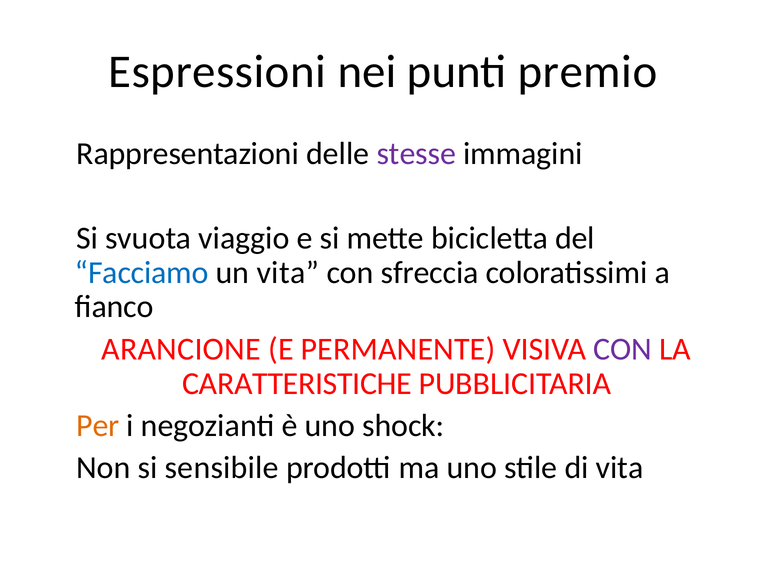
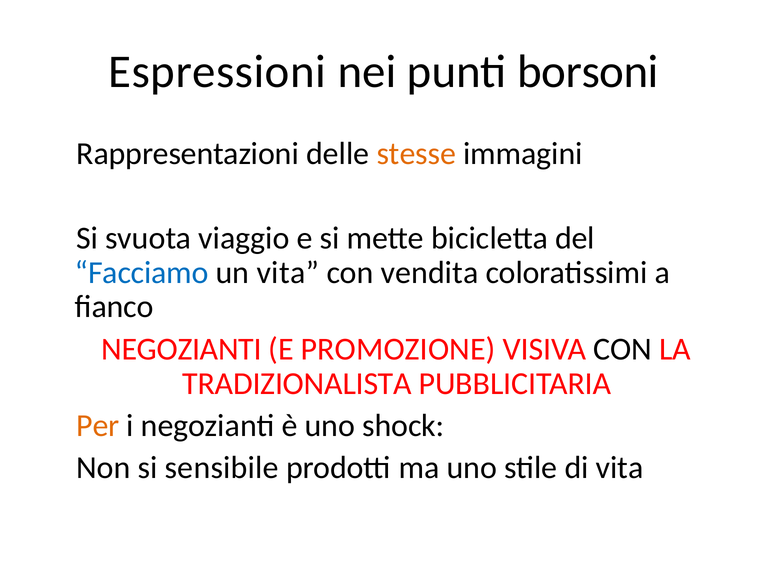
premio: premio -> borsoni
stesse colour: purple -> orange
sfreccia: sfreccia -> vendita
ARANCIONE at (181, 349): ARANCIONE -> NEGOZIANTI
PERMANENTE: PERMANENTE -> PROMOZIONE
CON at (623, 349) colour: purple -> black
CARATTERISTICHE: CARATTERISTICHE -> TRADIZIONALISTA
